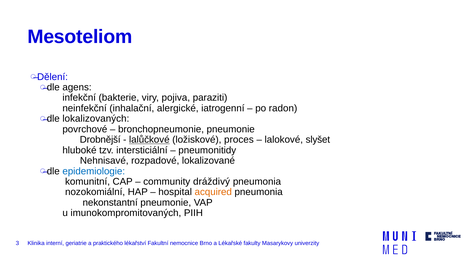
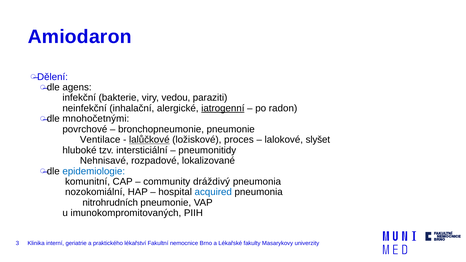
Mesoteliom: Mesoteliom -> Amiodaron
pojiva: pojiva -> vedou
iatrogenní underline: none -> present
lokalizovaných: lokalizovaných -> mnohočetnými
Drobnější: Drobnější -> Ventilace
acquired colour: orange -> blue
nekonstantní: nekonstantní -> nitrohrudních
